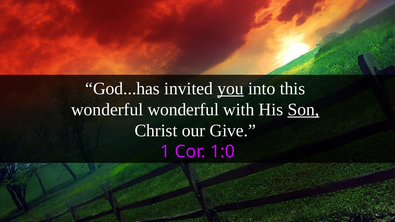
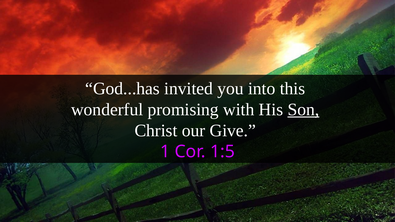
you underline: present -> none
wonderful wonderful: wonderful -> promising
1:0: 1:0 -> 1:5
